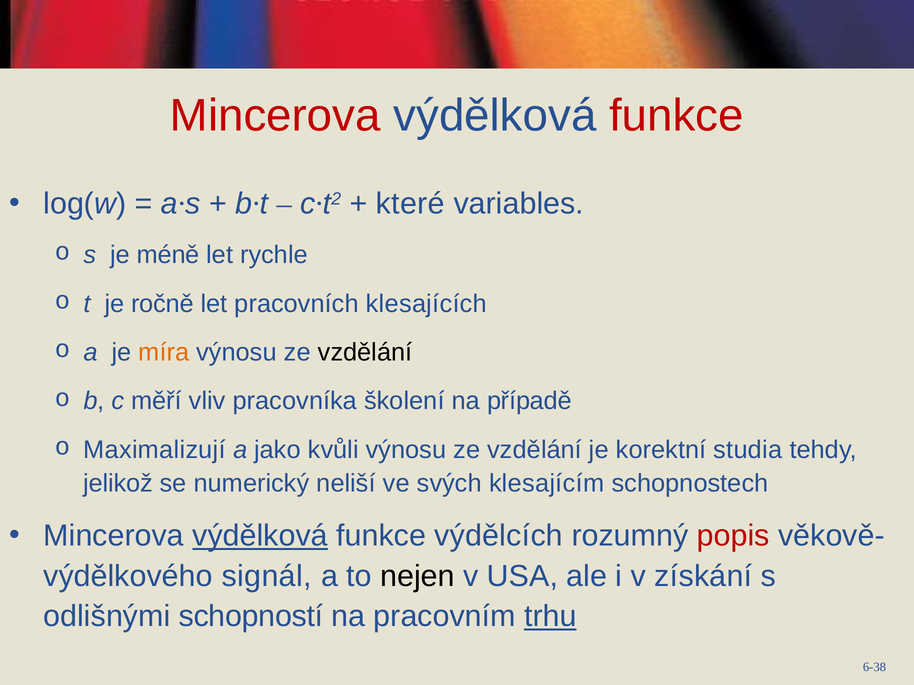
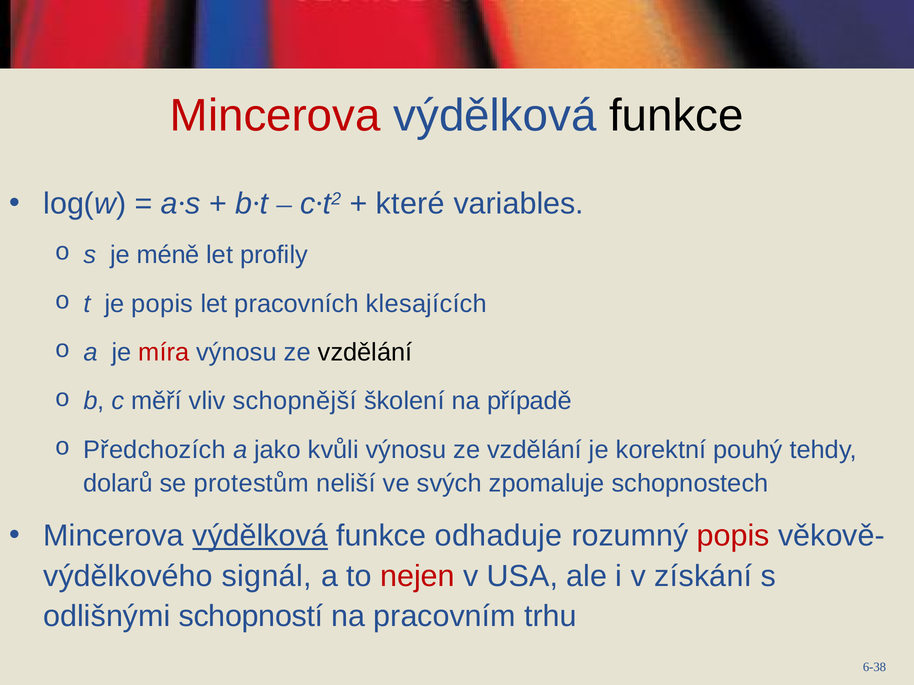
funkce at (676, 116) colour: red -> black
rychle: rychle -> profily
je ročně: ročně -> popis
míra colour: orange -> red
pracovníka: pracovníka -> schopnější
Maximalizují: Maximalizují -> Předchozích
studia: studia -> pouhý
jelikož: jelikož -> dolarů
numerický: numerický -> protestům
klesajícím: klesajícím -> zpomaluje
výdělcích: výdělcích -> odhaduje
nejen colour: black -> red
trhu underline: present -> none
